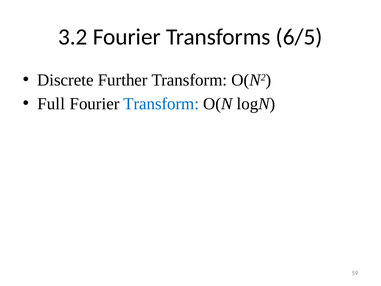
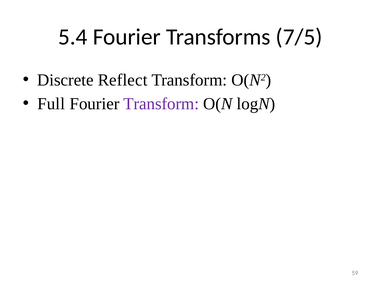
3.2: 3.2 -> 5.4
6/5: 6/5 -> 7/5
Further: Further -> Reflect
Transform at (161, 104) colour: blue -> purple
